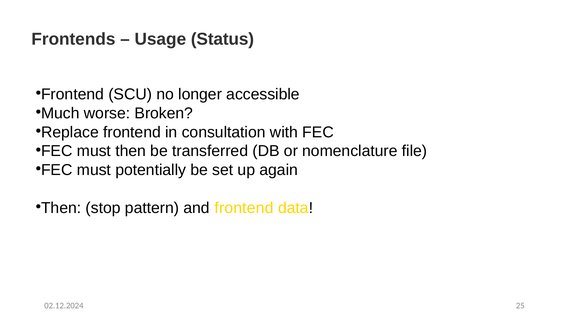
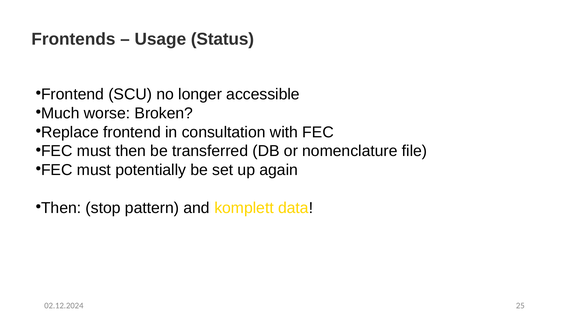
and frontend: frontend -> komplett
